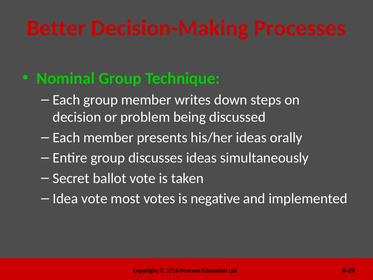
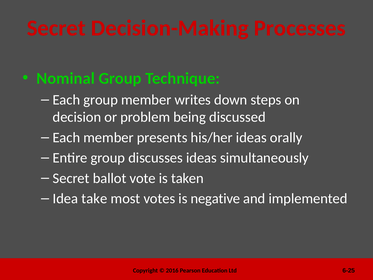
Better at (56, 28): Better -> Secret
Idea vote: vote -> take
